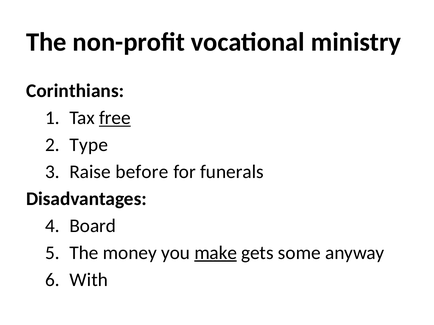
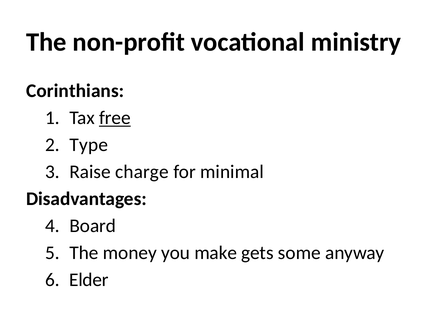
before: before -> charge
funerals: funerals -> minimal
make underline: present -> none
With: With -> Elder
